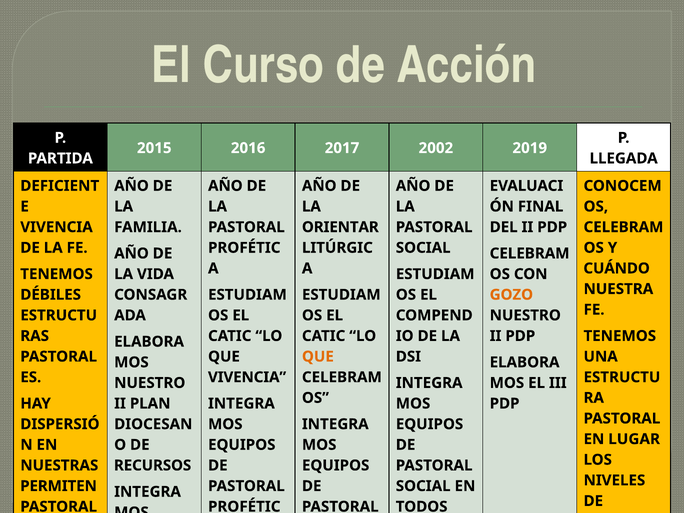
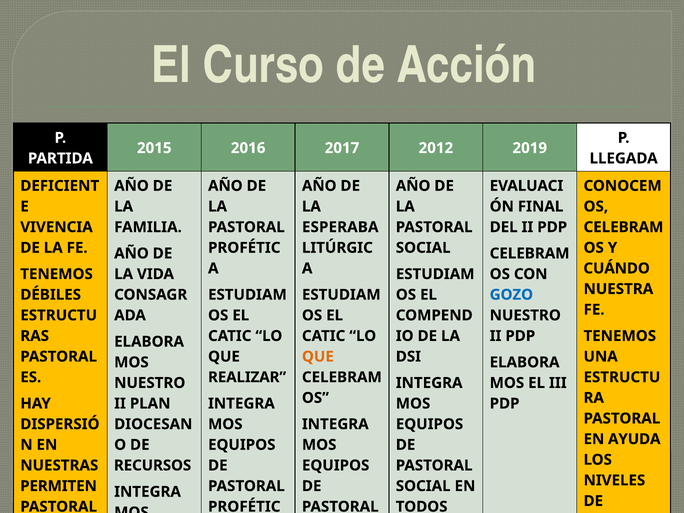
2002: 2002 -> 2012
ORIENTAR: ORIENTAR -> ESPERABA
GOZO colour: orange -> blue
VIVENCIA at (247, 377): VIVENCIA -> REALIZAR
LUGAR: LUGAR -> AYUDA
